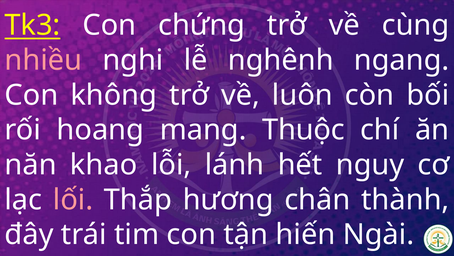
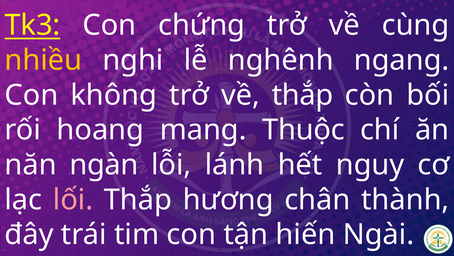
nhiều colour: pink -> yellow
về luôn: luôn -> thắp
khao: khao -> ngàn
